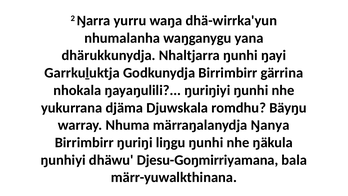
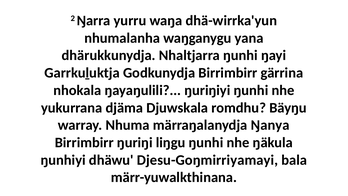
Djesu-Goŋmirriyamana: Djesu-Goŋmirriyamana -> Djesu-Goŋmirriyamayi
